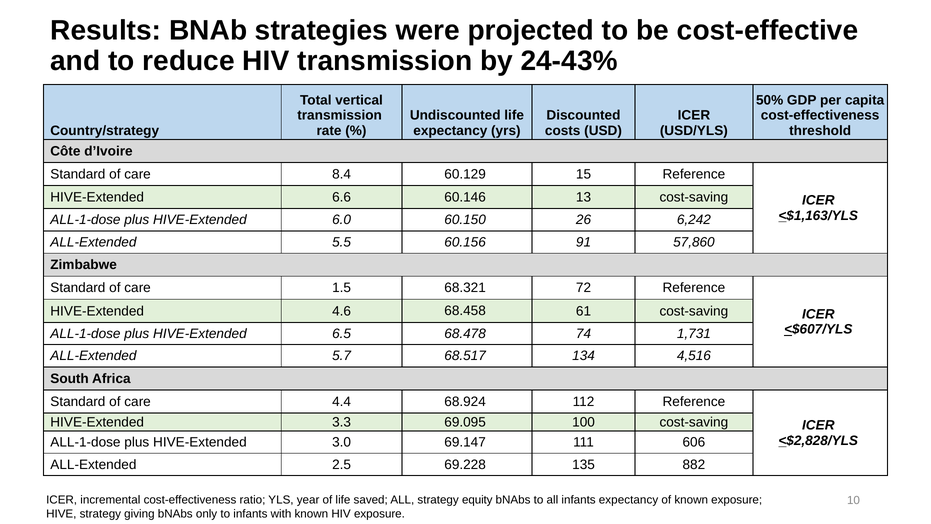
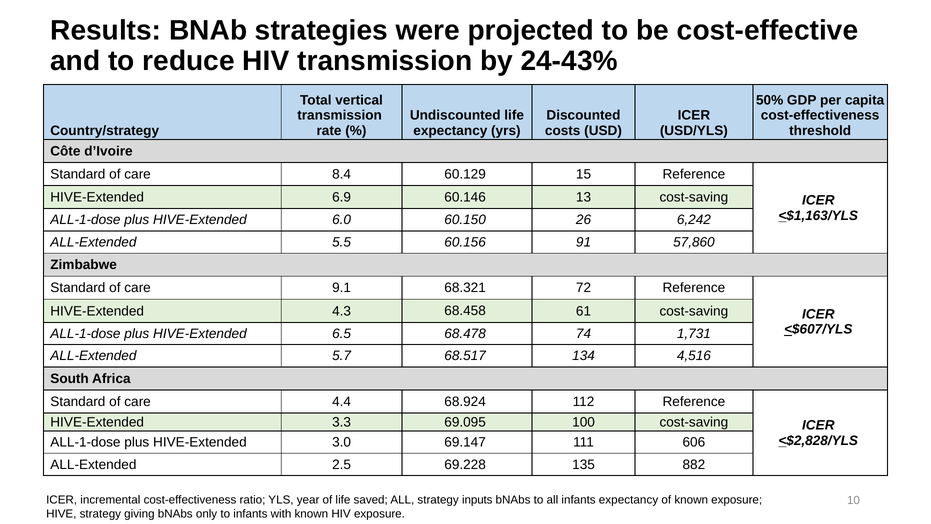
6.6: 6.6 -> 6.9
1.5: 1.5 -> 9.1
4.6: 4.6 -> 4.3
equity: equity -> inputs
